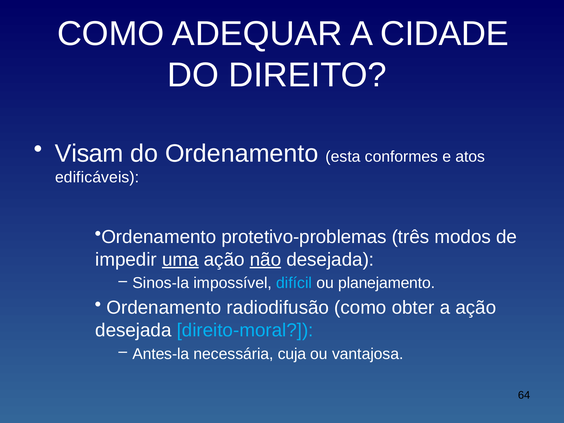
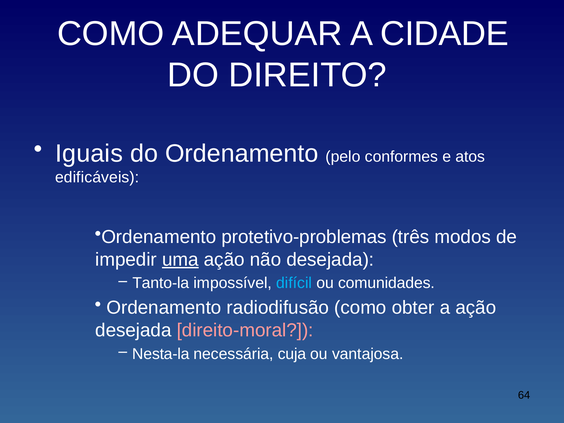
Visam: Visam -> Iguais
esta: esta -> pelo
não underline: present -> none
Sinos-la: Sinos-la -> Tanto-la
planejamento: planejamento -> comunidades
direito-moral colour: light blue -> pink
Antes-la: Antes-la -> Nesta-la
